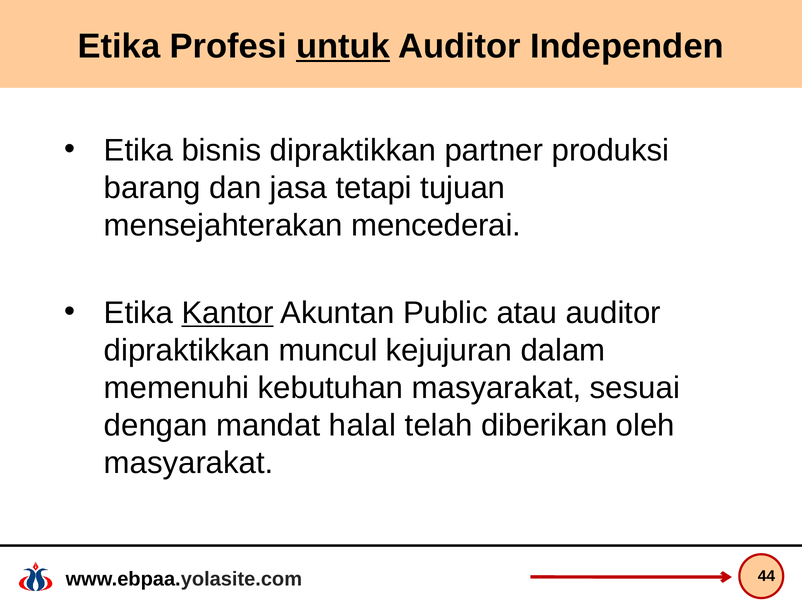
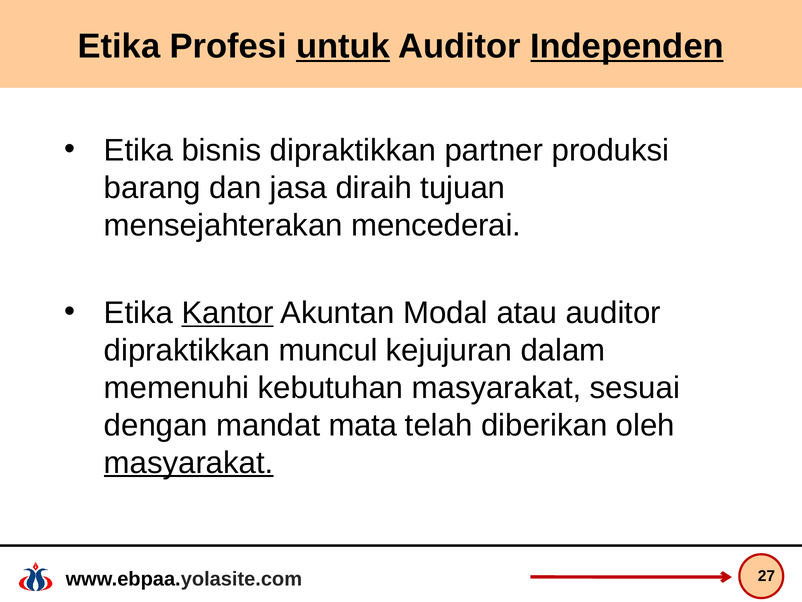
Independen underline: none -> present
tetapi: tetapi -> diraih
Public: Public -> Modal
halal: halal -> mata
masyarakat at (189, 462) underline: none -> present
44: 44 -> 27
